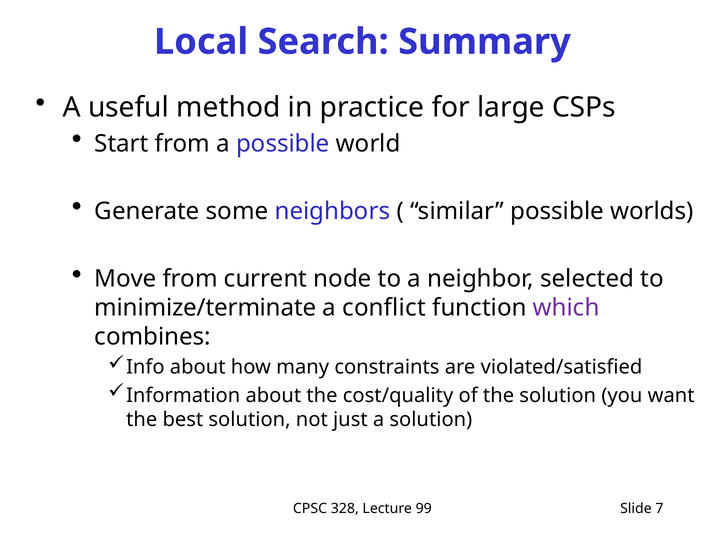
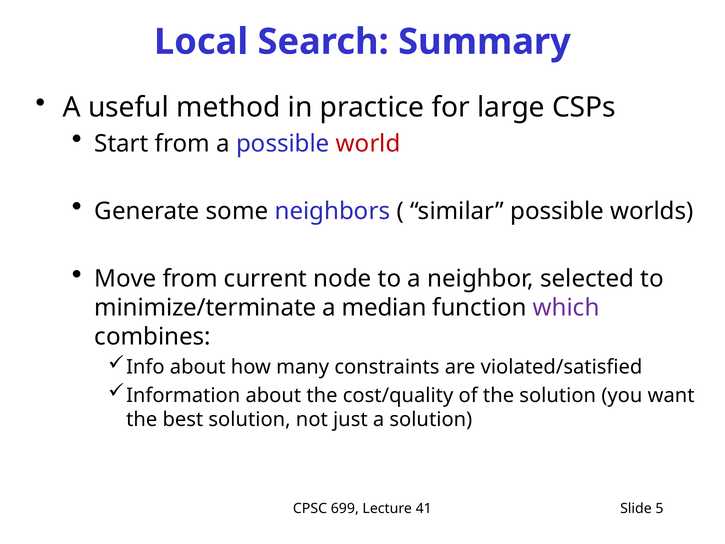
world colour: black -> red
conflict: conflict -> median
328: 328 -> 699
99: 99 -> 41
7: 7 -> 5
